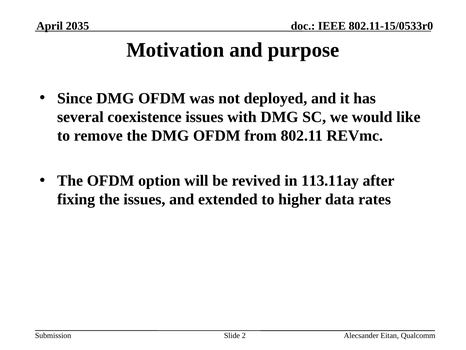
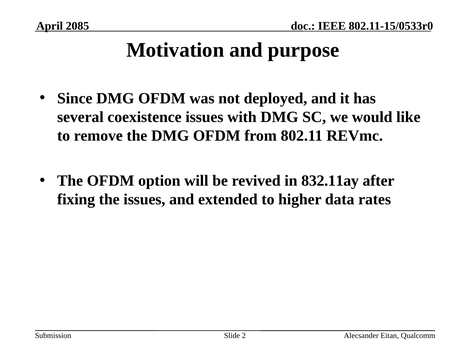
2035: 2035 -> 2085
113.11ay: 113.11ay -> 832.11ay
